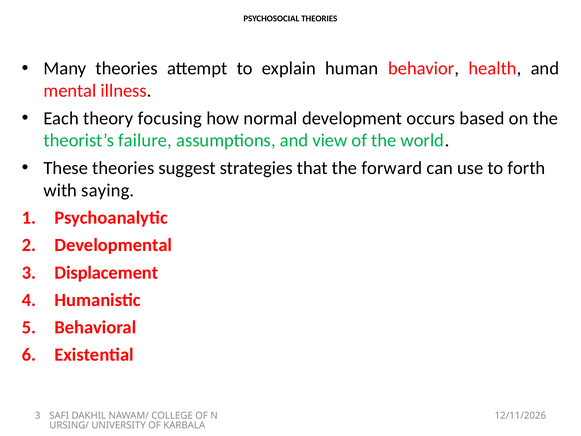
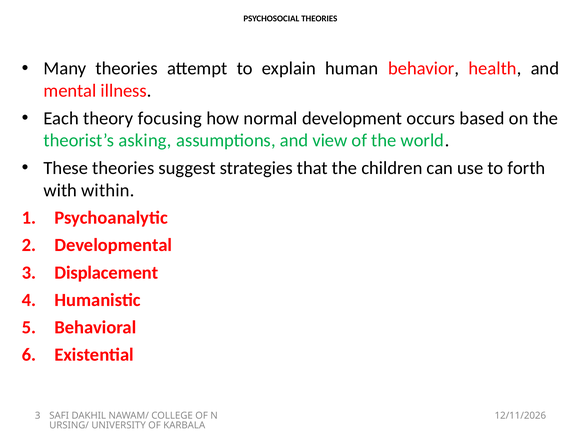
failure: failure -> asking
forward: forward -> children
saying: saying -> within
